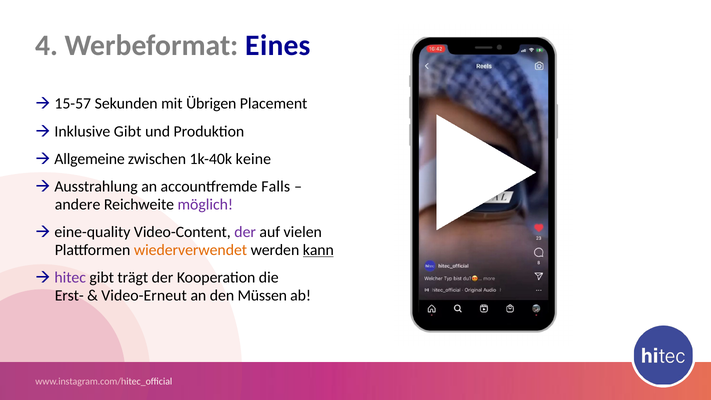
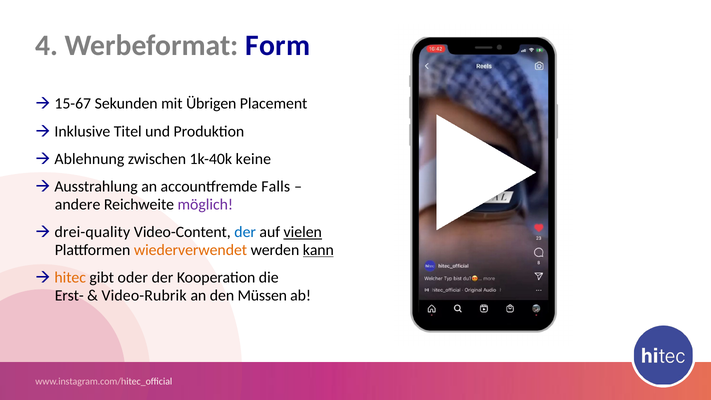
Eines: Eines -> Form
15-57: 15-57 -> 15-67
Inklusive Gibt: Gibt -> Titel
Allgemeine: Allgemeine -> Ablehnung
eine-quality: eine-quality -> drei-quality
der at (245, 232) colour: purple -> blue
vielen underline: none -> present
hitec colour: purple -> orange
trägt: trägt -> oder
Video-Erneut: Video-Erneut -> Video-Rubrik
